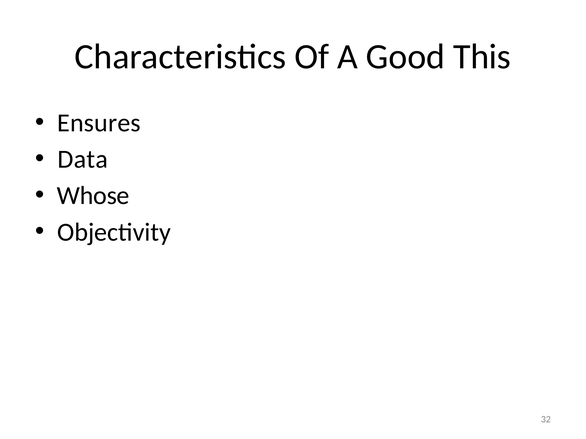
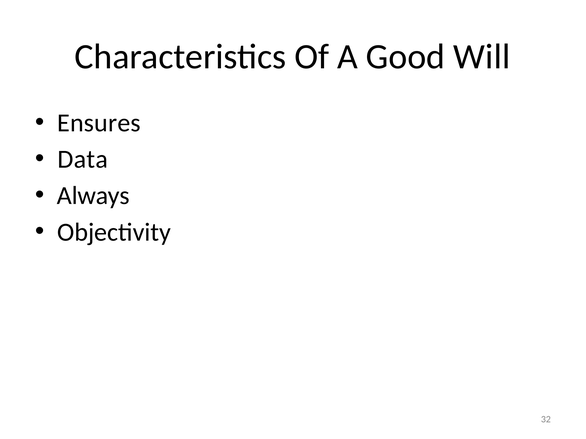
This: This -> Will
Whose: Whose -> Always
